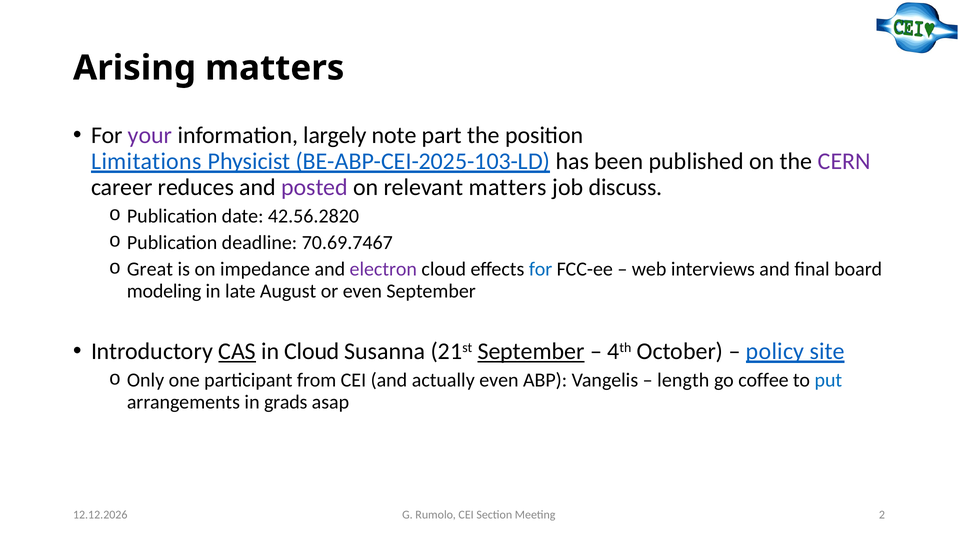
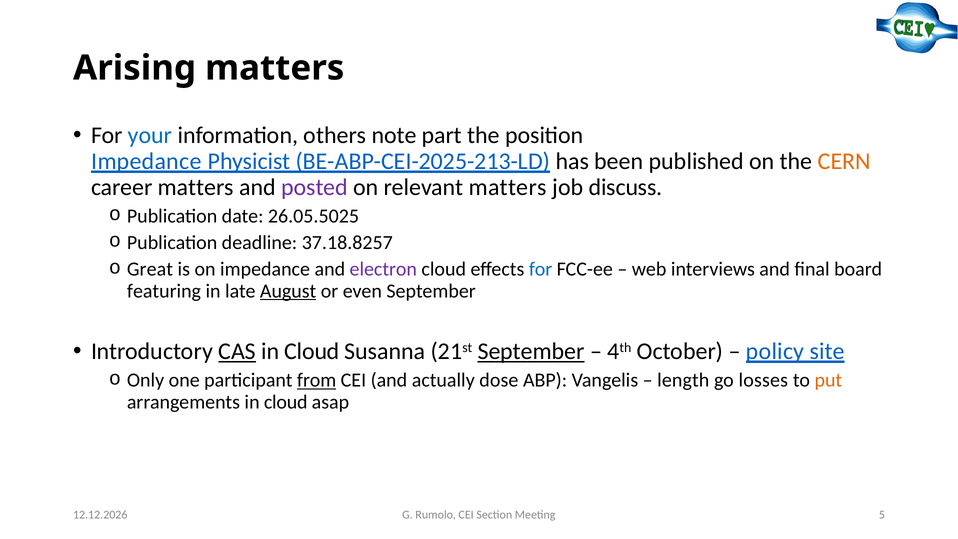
your colour: purple -> blue
largely: largely -> others
Limitations at (146, 161): Limitations -> Impedance
BE-ABP-CEI-2025-103-LD: BE-ABP-CEI-2025-103-LD -> BE-ABP-CEI-2025-213-LD
CERN colour: purple -> orange
career reduces: reduces -> matters
42.56.2820: 42.56.2820 -> 26.05.5025
70.69.7467: 70.69.7467 -> 37.18.8257
modeling: modeling -> featuring
August underline: none -> present
from underline: none -> present
actually even: even -> dose
coffee: coffee -> losses
put colour: blue -> orange
arrangements in grads: grads -> cloud
2: 2 -> 5
